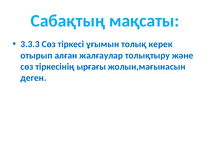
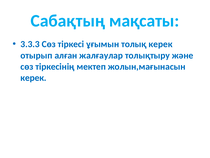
ырғағы: ырғағы -> мектеп
деген at (33, 78): деген -> керек
